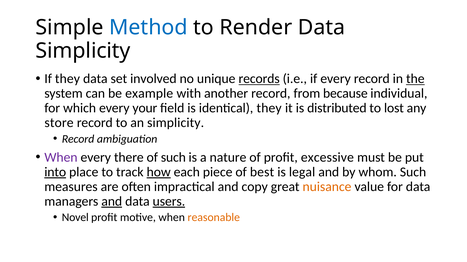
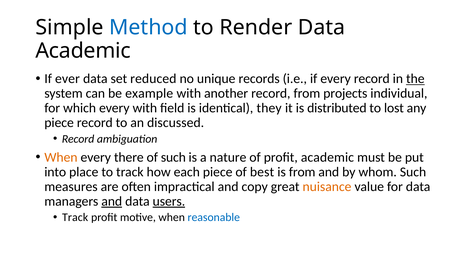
Simplicity at (83, 51): Simplicity -> Academic
If they: they -> ever
involved: involved -> reduced
records underline: present -> none
because: because -> projects
every your: your -> with
store at (59, 123): store -> piece
an simplicity: simplicity -> discussed
When at (61, 158) colour: purple -> orange
profit excessive: excessive -> academic
into underline: present -> none
how underline: present -> none
is legal: legal -> from
Novel at (75, 218): Novel -> Track
reasonable colour: orange -> blue
